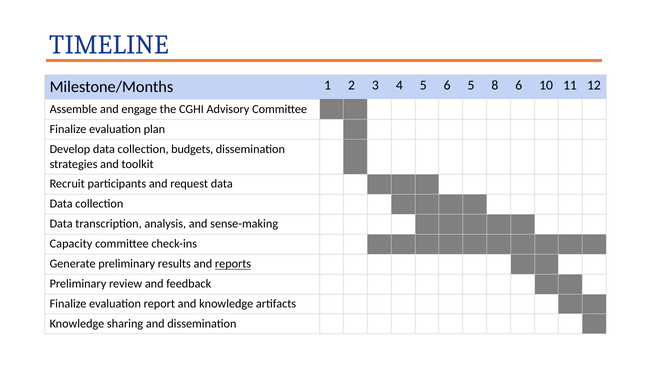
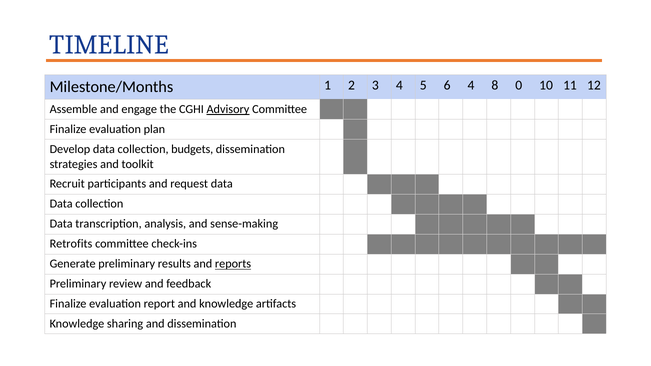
6 5: 5 -> 4
8 6: 6 -> 0
Advisory underline: none -> present
Capacity: Capacity -> Retrofits
